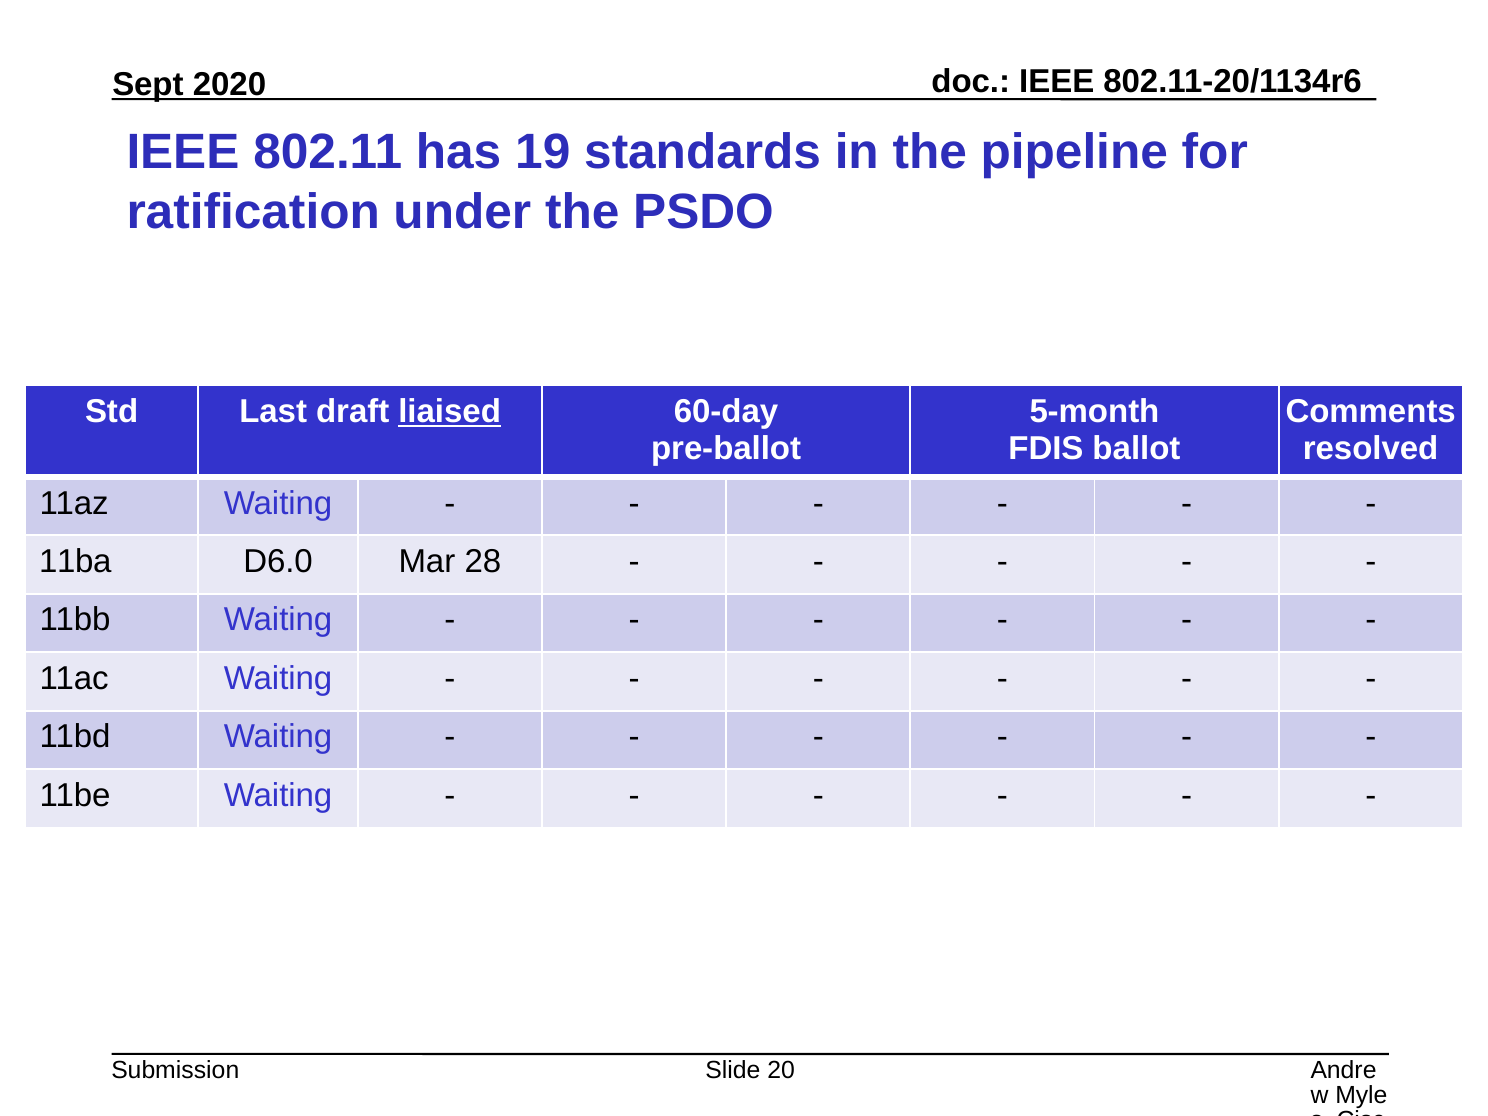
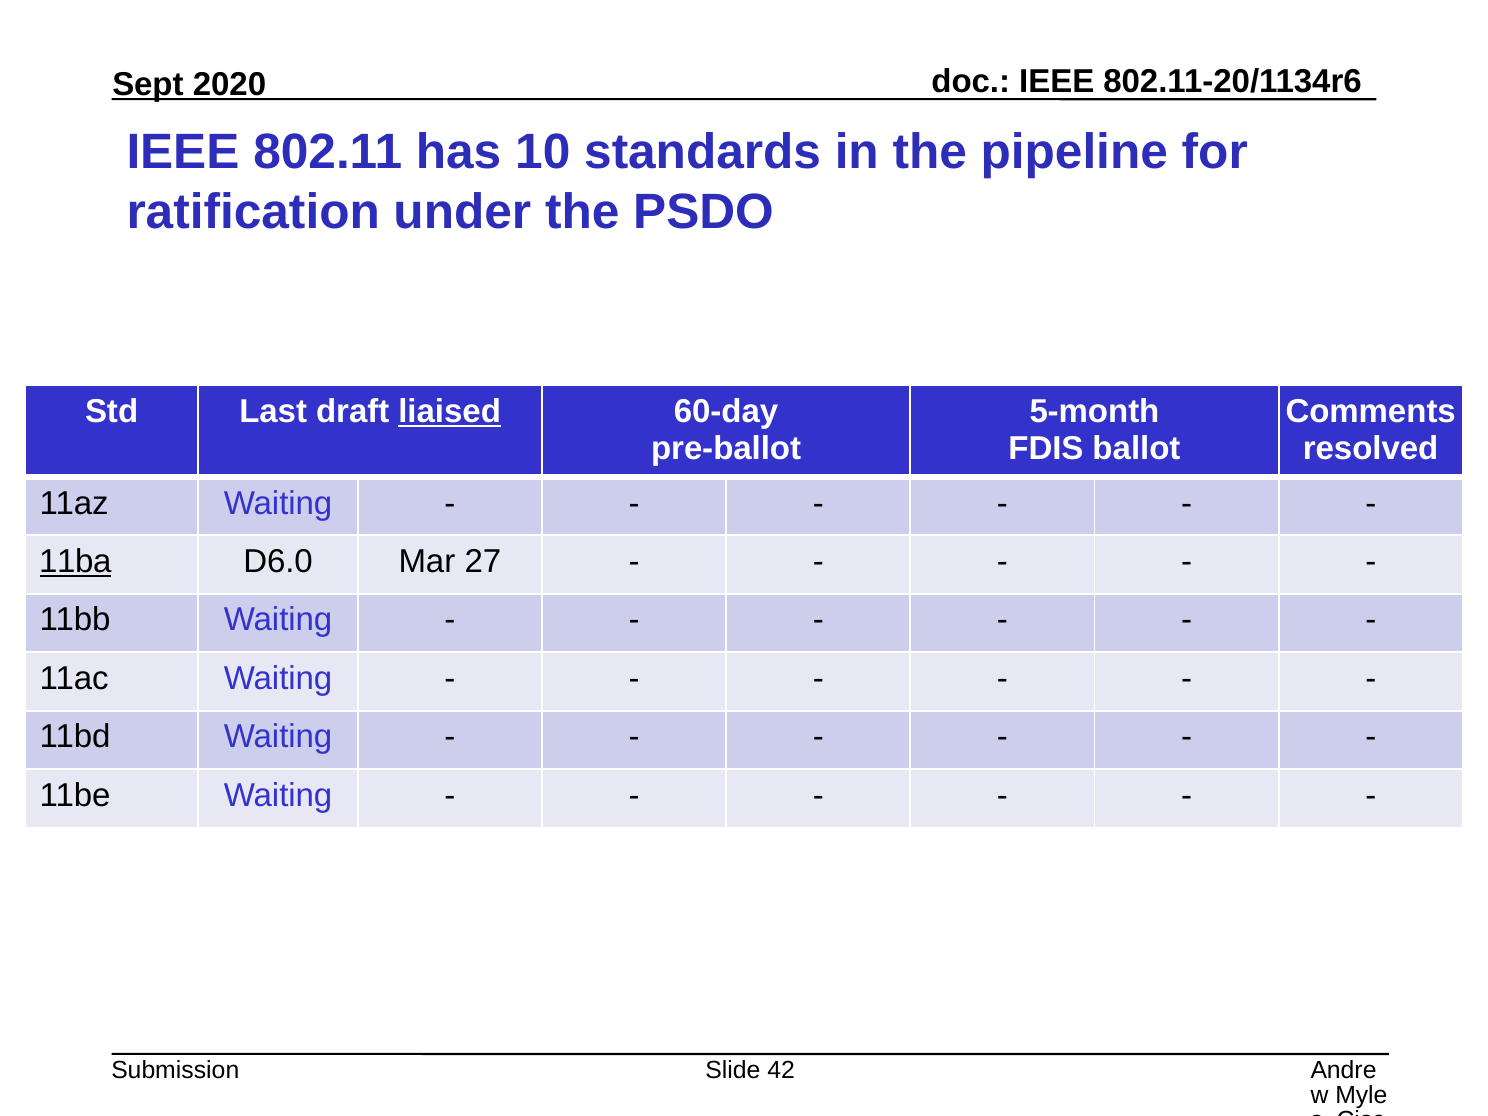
19: 19 -> 10
11ba underline: none -> present
28: 28 -> 27
20: 20 -> 42
